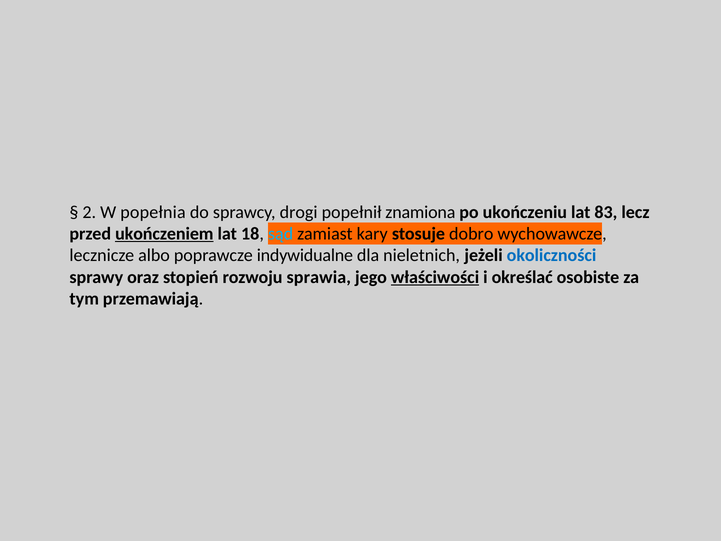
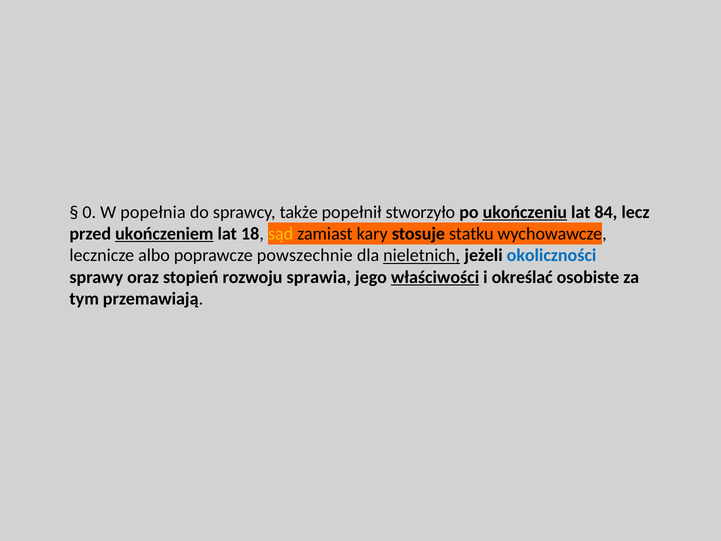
2: 2 -> 0
drogi: drogi -> także
znamiona: znamiona -> stworzyło
ukończeniu underline: none -> present
83: 83 -> 84
sąd colour: light blue -> yellow
dobro: dobro -> statku
indywidualne: indywidualne -> powszechnie
nieletnich underline: none -> present
